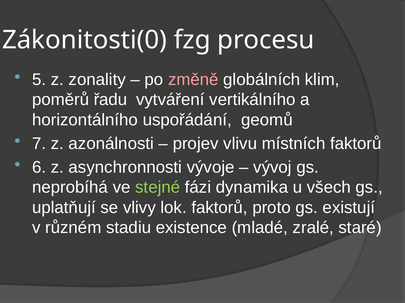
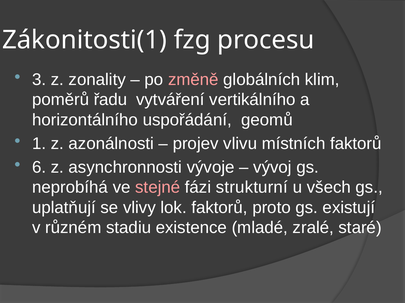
Zákonitosti(0: Zákonitosti(0 -> Zákonitosti(1
5: 5 -> 3
7: 7 -> 1
stejné colour: light green -> pink
dynamika: dynamika -> strukturní
